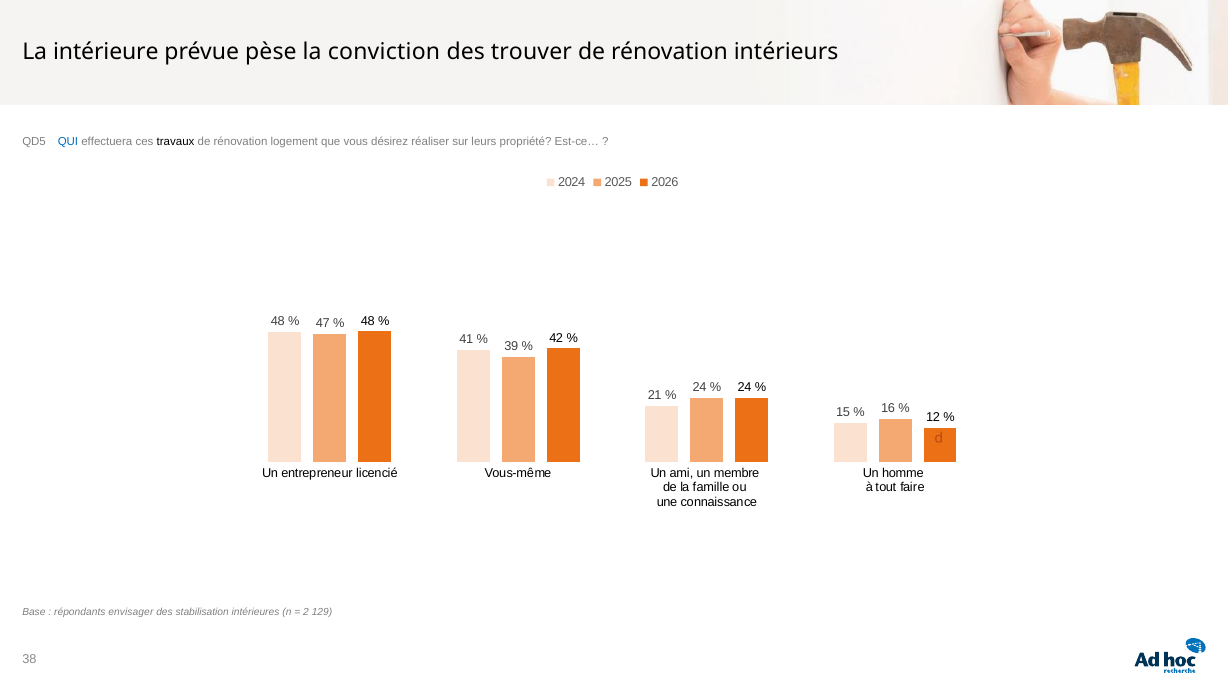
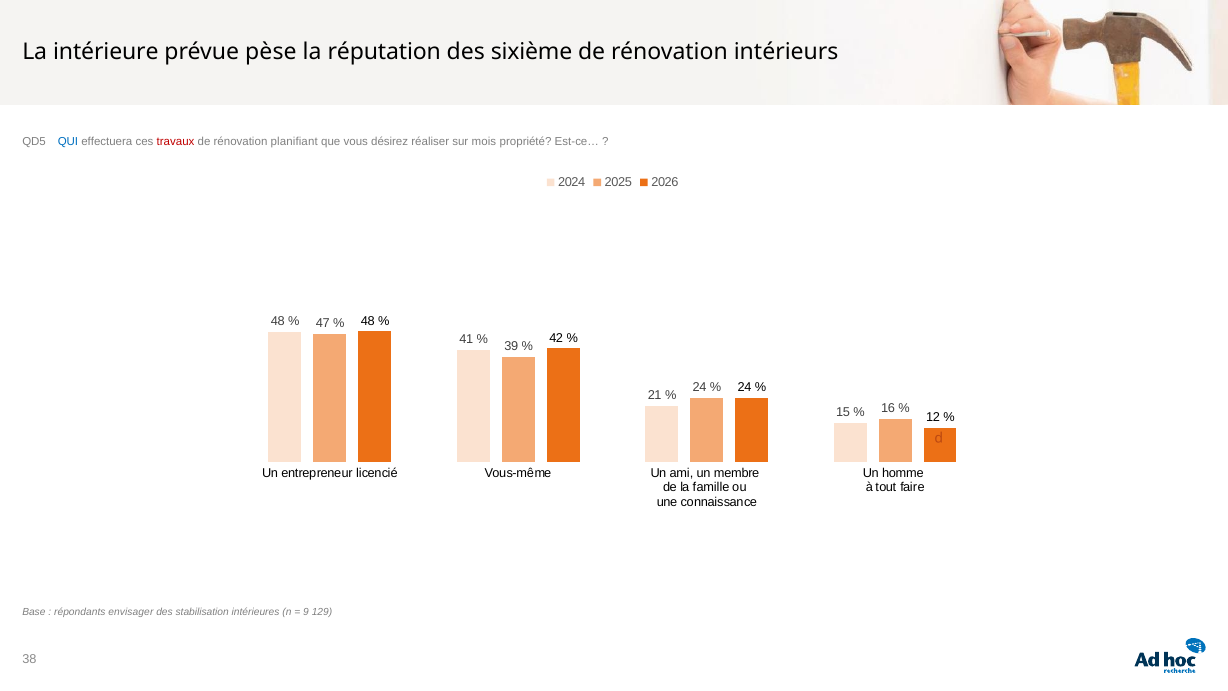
conviction: conviction -> réputation
trouver: trouver -> sixième
travaux colour: black -> red
logement: logement -> planifiant
leurs: leurs -> mois
2: 2 -> 9
